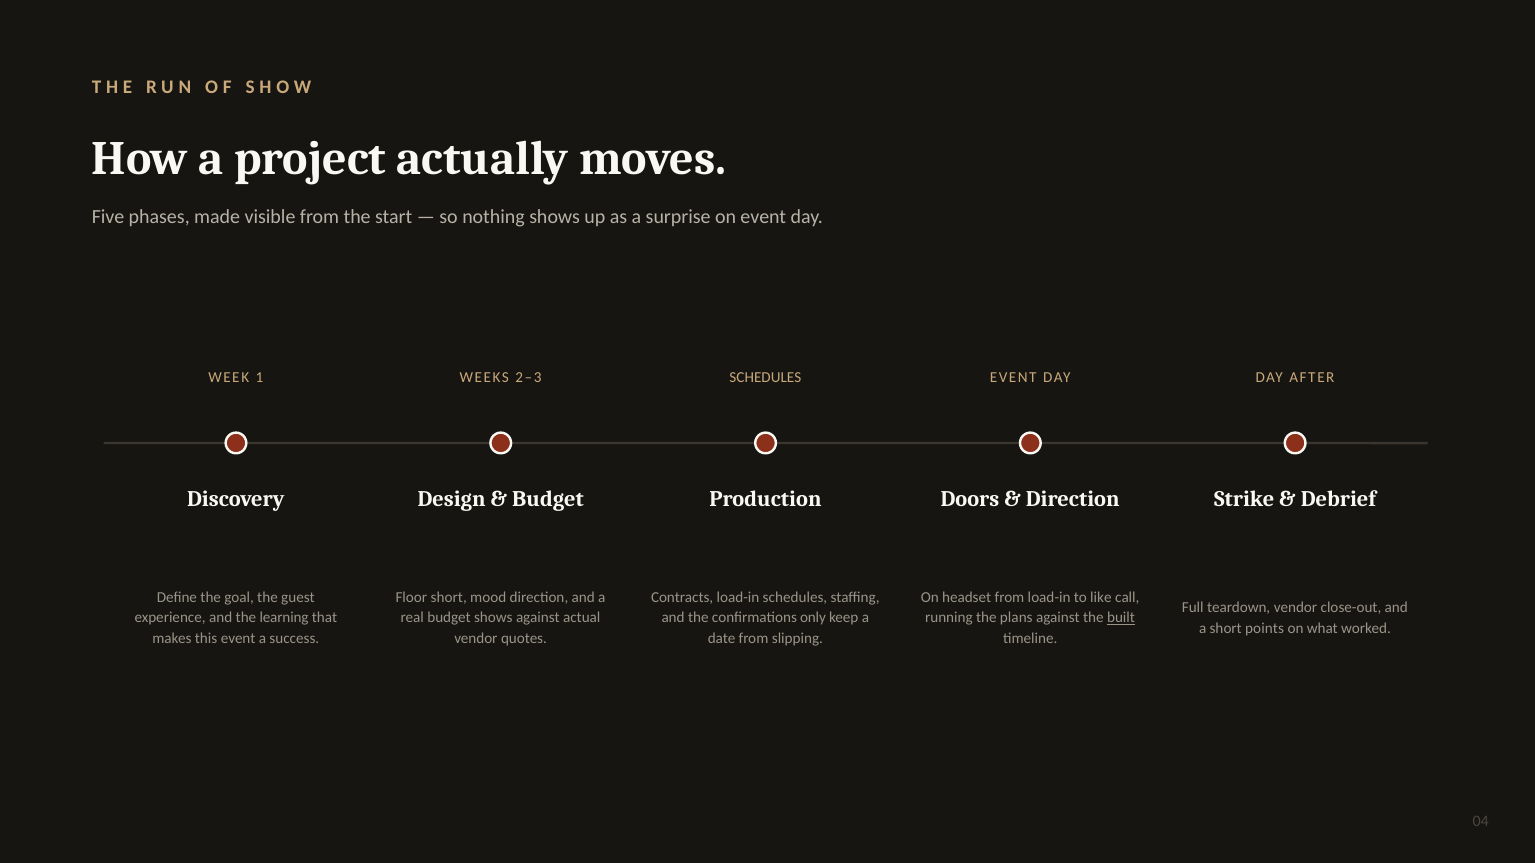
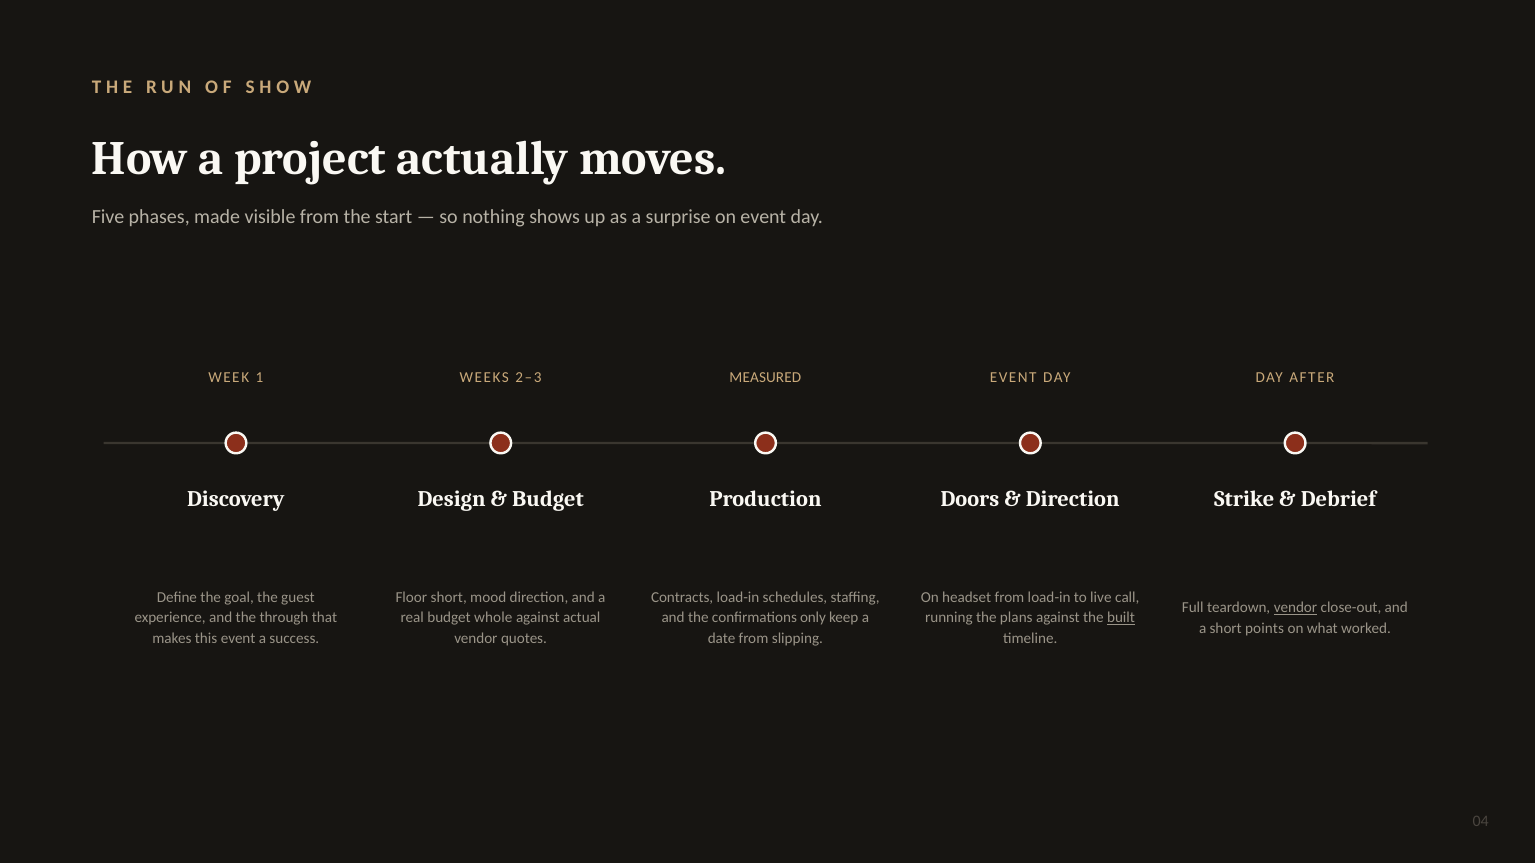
SCHEDULES at (765, 378): SCHEDULES -> MEASURED
like: like -> live
vendor at (1295, 608) underline: none -> present
learning: learning -> through
budget shows: shows -> whole
